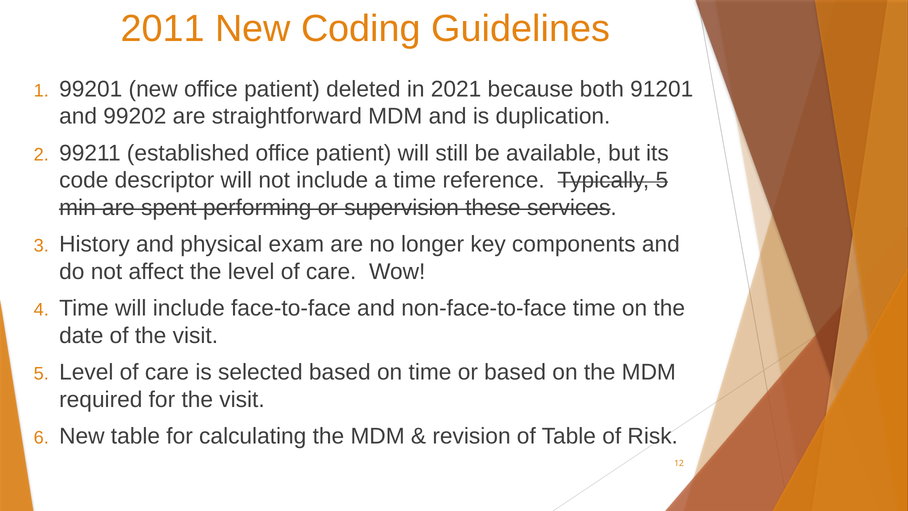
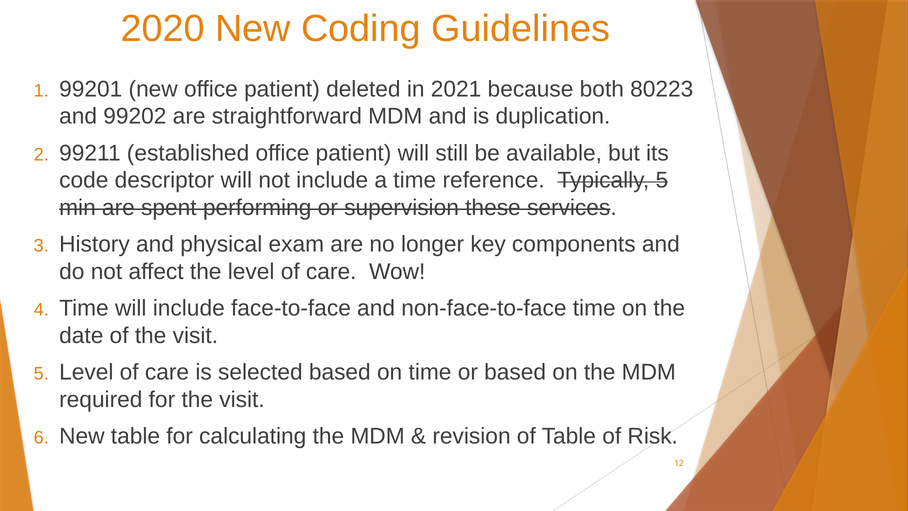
2011: 2011 -> 2020
91201: 91201 -> 80223
